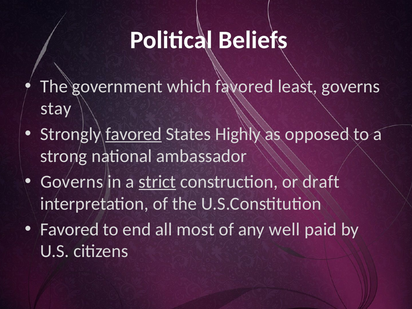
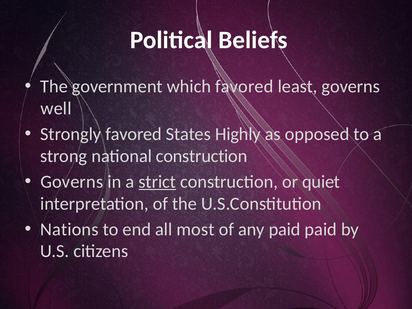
stay: stay -> well
favored at (134, 134) underline: present -> none
national ambassador: ambassador -> construction
draft: draft -> quiet
Favored at (70, 229): Favored -> Nations
any well: well -> paid
